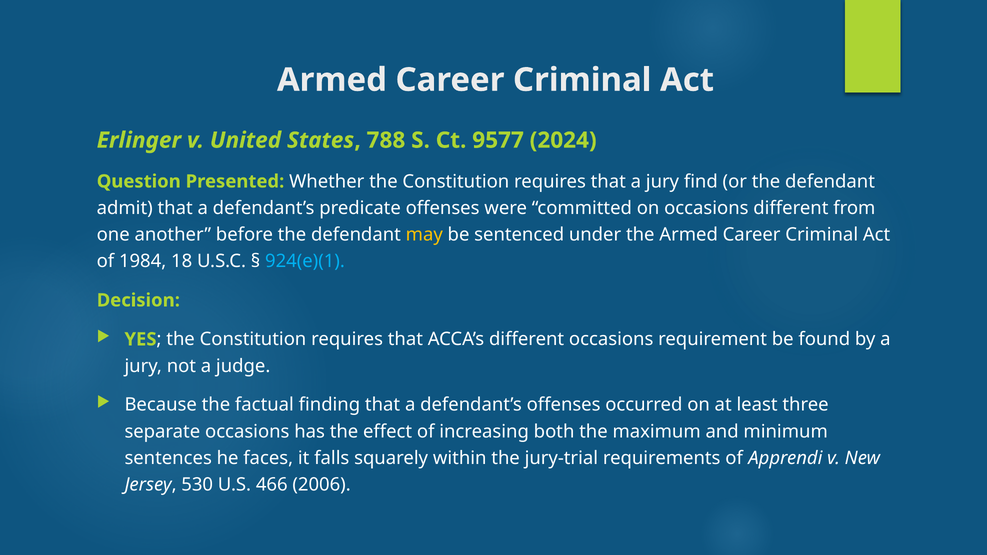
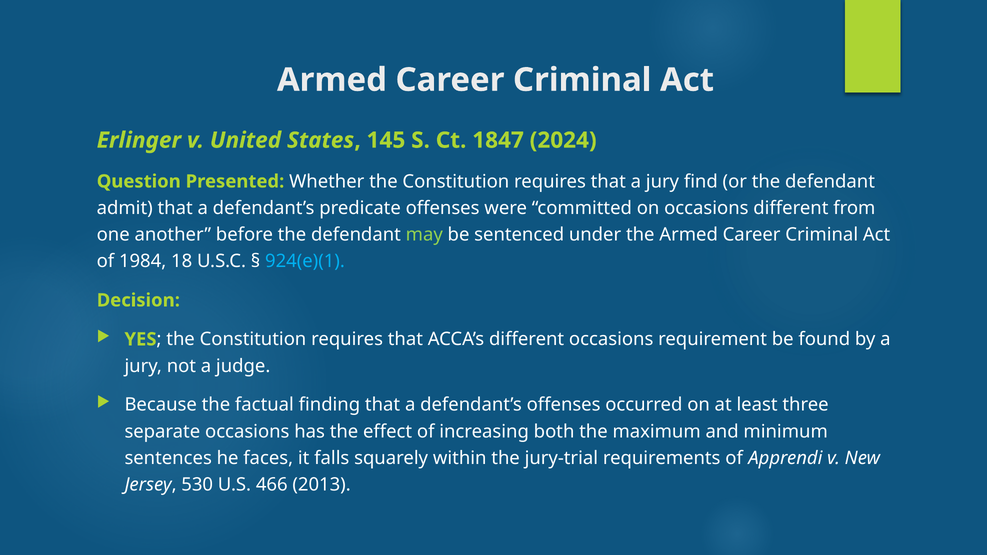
788: 788 -> 145
9577: 9577 -> 1847
may colour: yellow -> light green
2006: 2006 -> 2013
